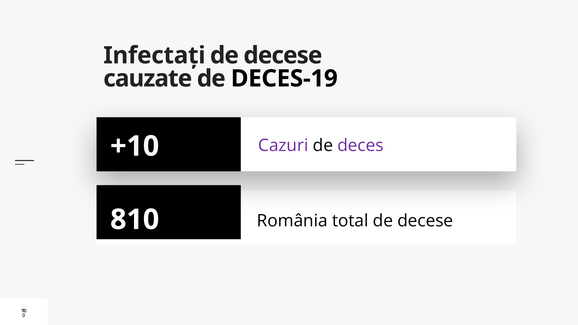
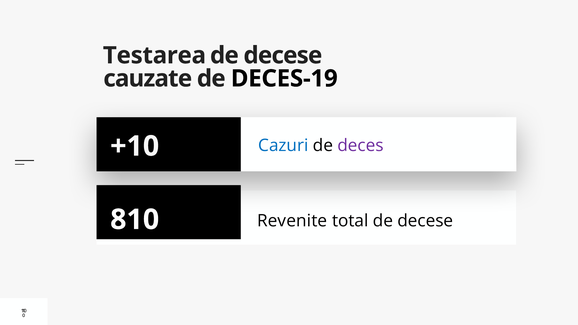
Infectați: Infectați -> Testarea
Cazuri colour: purple -> blue
România: România -> Revenite
